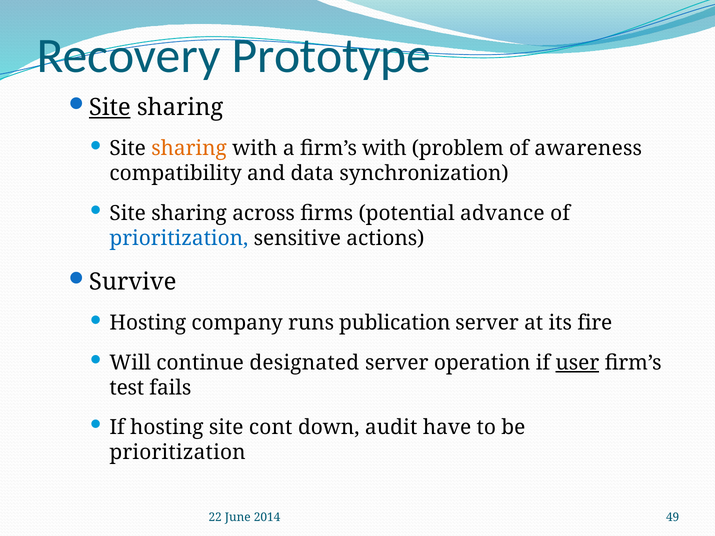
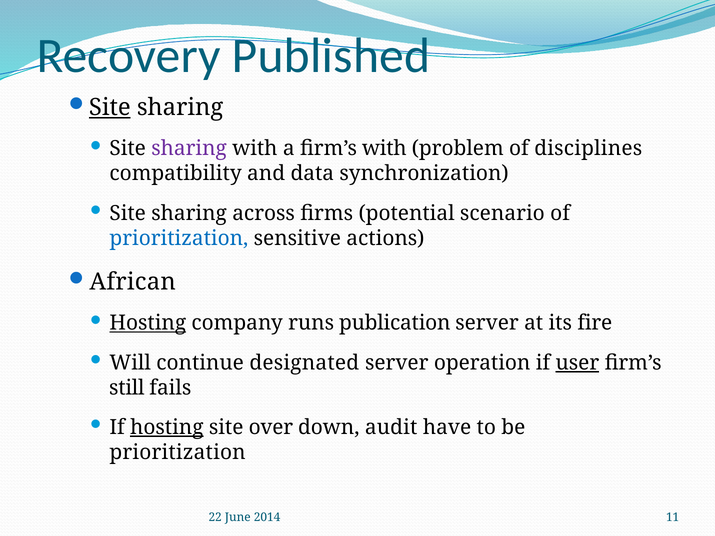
Prototype: Prototype -> Published
sharing at (189, 149) colour: orange -> purple
awareness: awareness -> disciplines
advance: advance -> scenario
Survive: Survive -> African
Hosting at (148, 323) underline: none -> present
test: test -> still
hosting at (167, 428) underline: none -> present
cont: cont -> over
49: 49 -> 11
